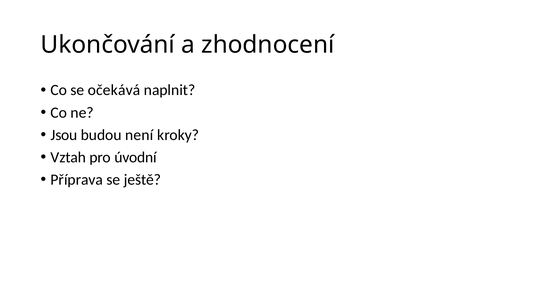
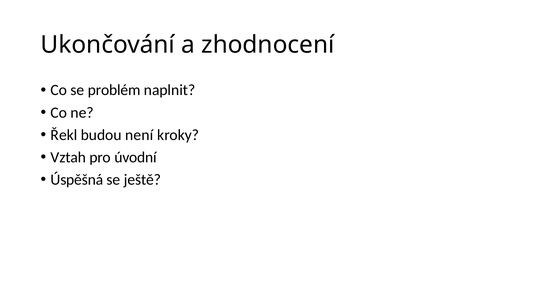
očekává: očekává -> problém
Jsou: Jsou -> Řekl
Příprava: Příprava -> Úspěšná
